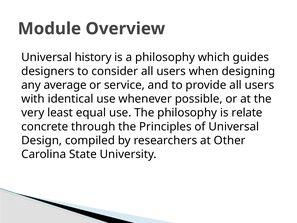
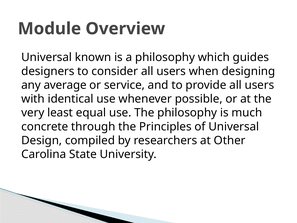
history: history -> known
relate: relate -> much
